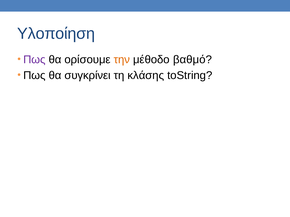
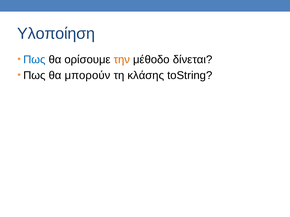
Πως at (34, 60) colour: purple -> blue
βαθμό: βαθμό -> δίνεται
συγκρίνει: συγκρίνει -> μπορούν
